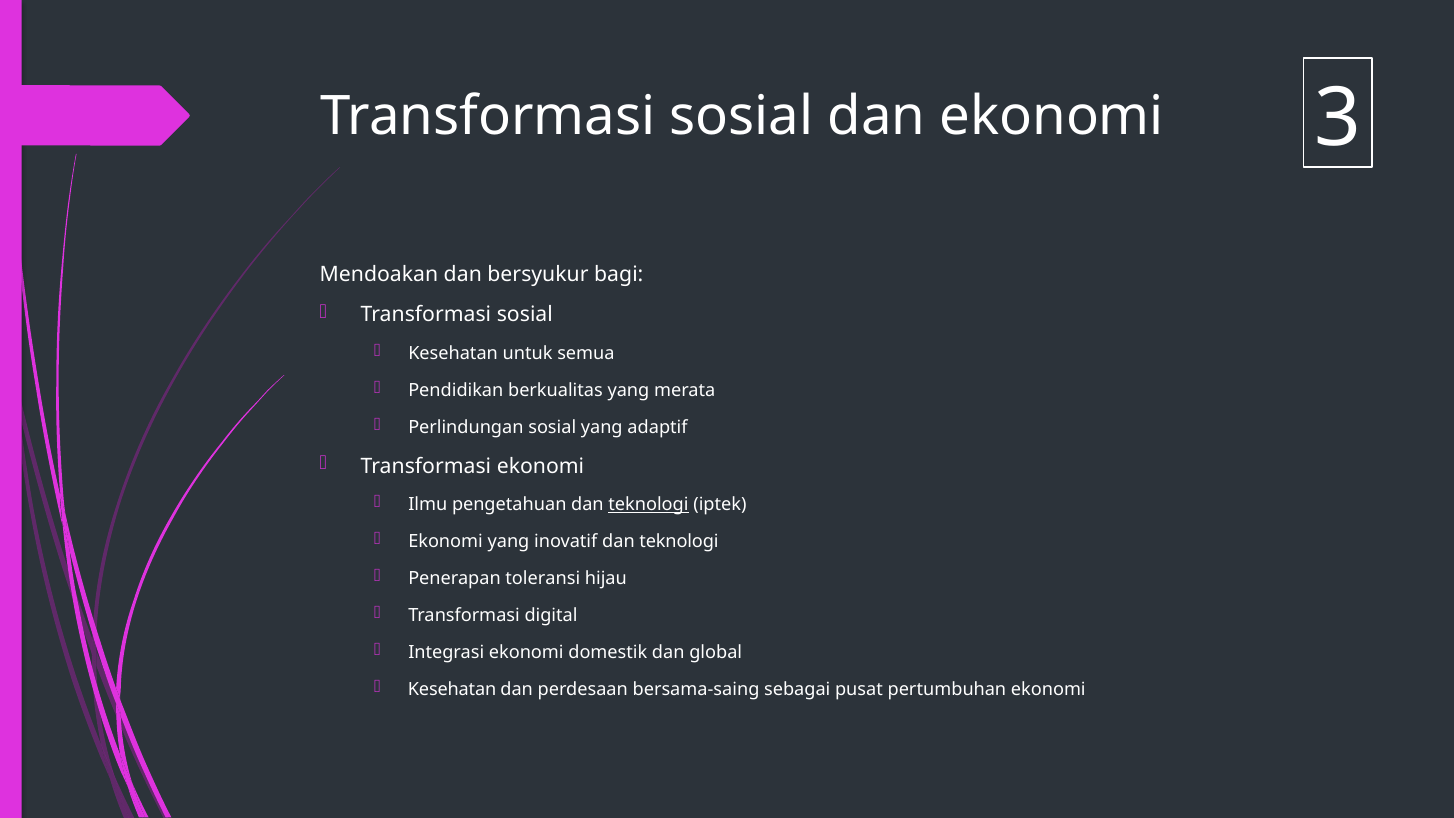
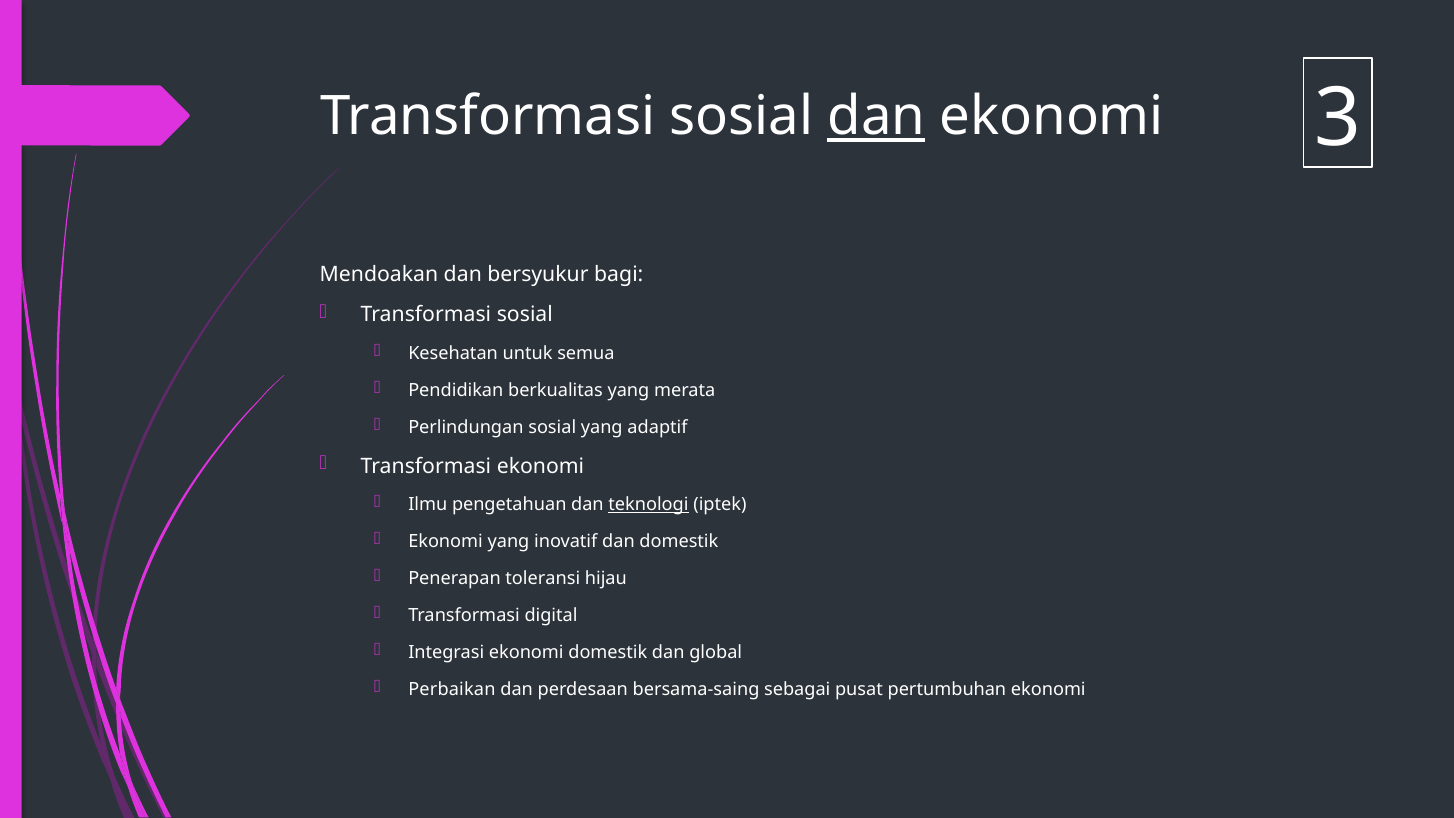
dan at (876, 116) underline: none -> present
inovatif dan teknologi: teknologi -> domestik
Kesehatan at (452, 690): Kesehatan -> Perbaikan
